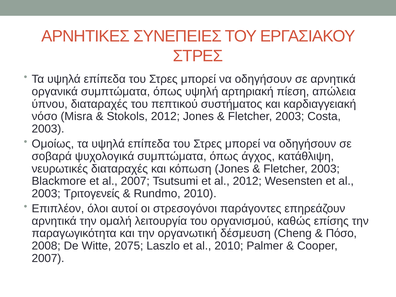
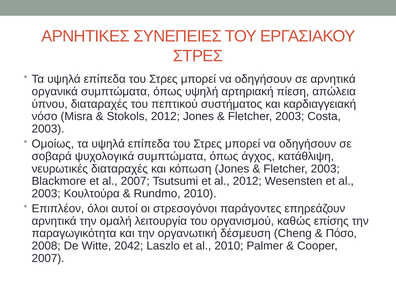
Τριτογενείς: Τριτογενείς -> Κουλτούρα
2075: 2075 -> 2042
